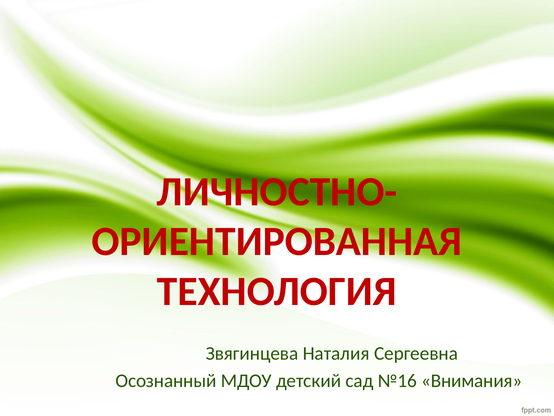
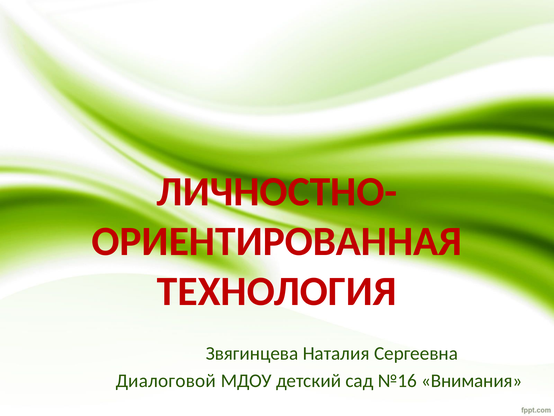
Осознанный: Осознанный -> Диалоговой
